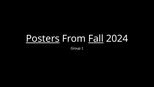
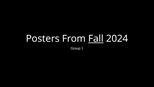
Posters underline: present -> none
